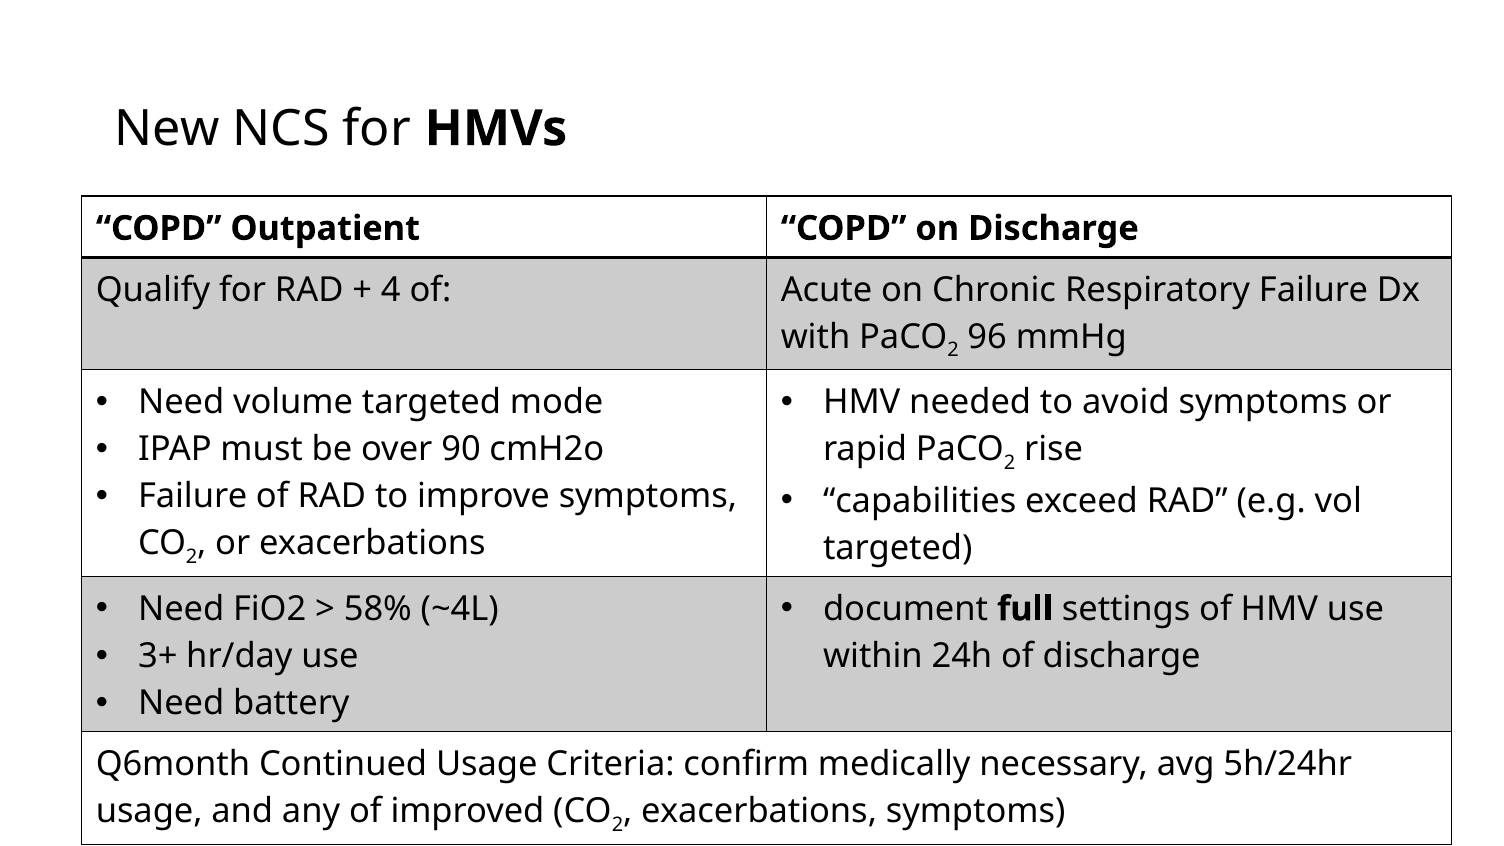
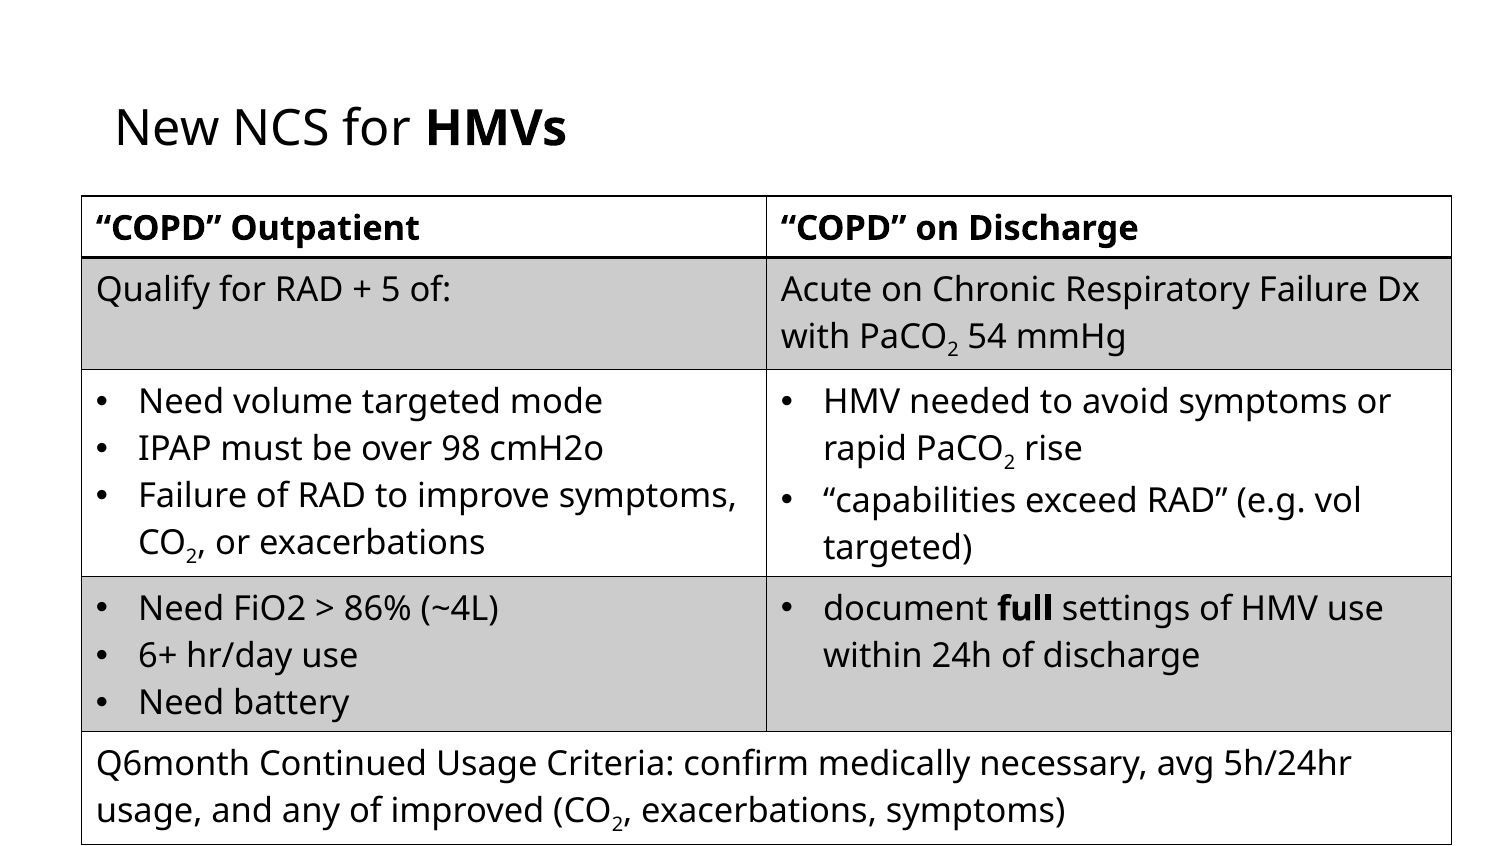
4: 4 -> 5
96: 96 -> 54
90: 90 -> 98
58%: 58% -> 86%
3+: 3+ -> 6+
